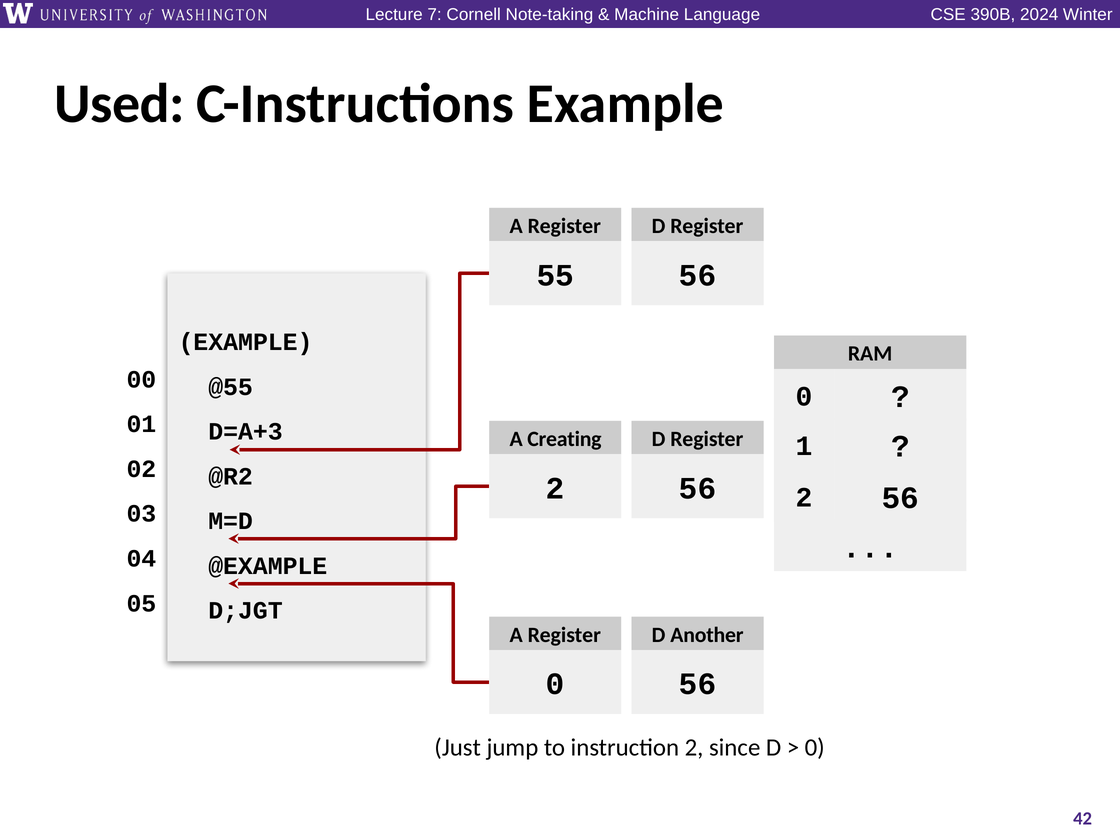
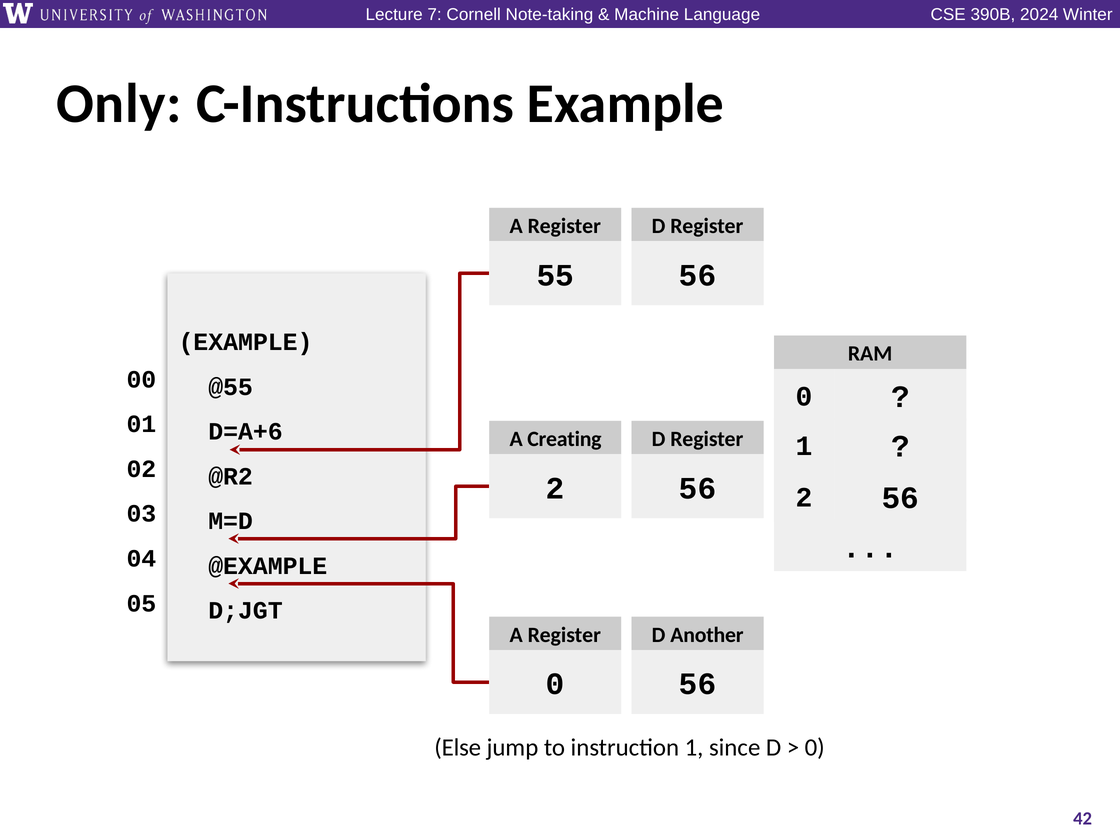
Used: Used -> Only
D=A+3: D=A+3 -> D=A+6
Just: Just -> Else
instruction 2: 2 -> 1
